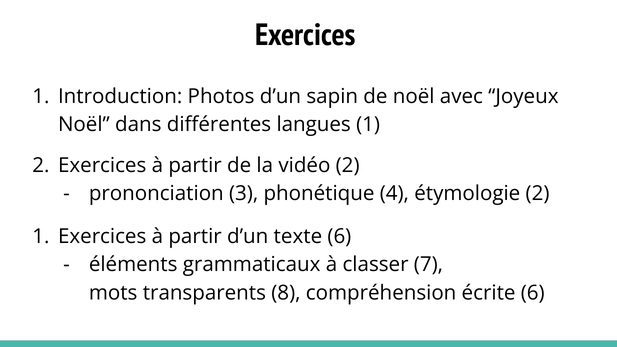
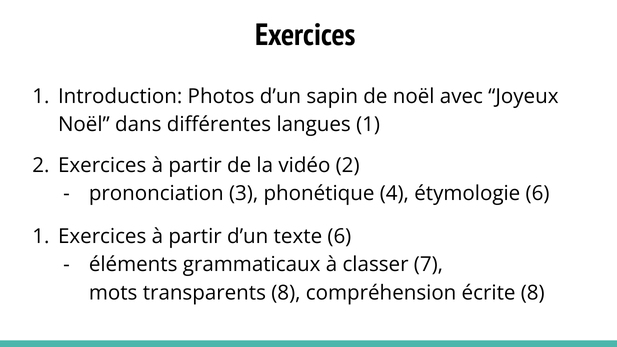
étymologie 2: 2 -> 6
écrite 6: 6 -> 8
